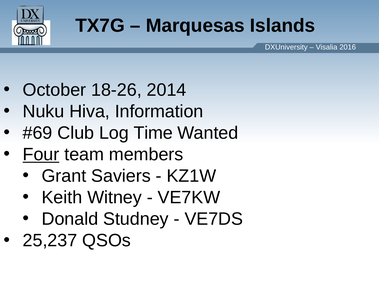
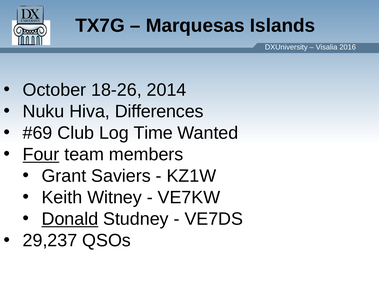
Information: Information -> Differences
Donald underline: none -> present
25,237: 25,237 -> 29,237
